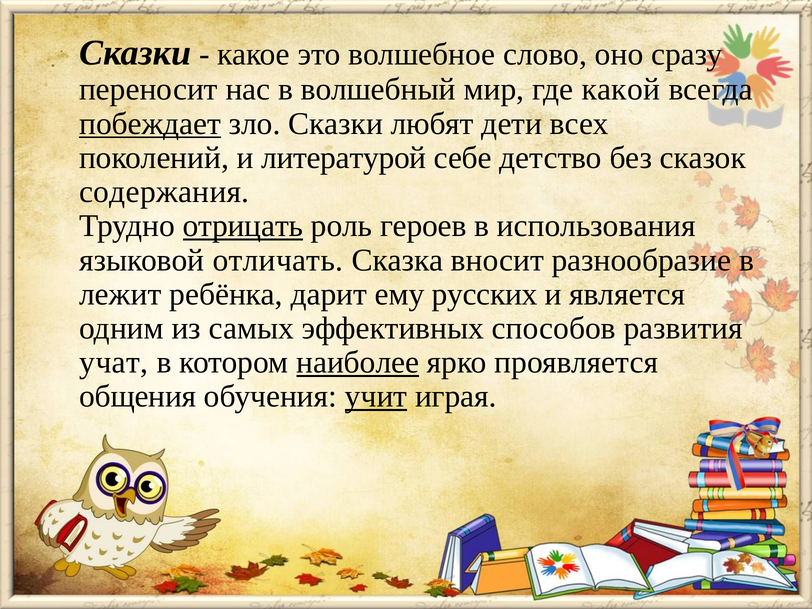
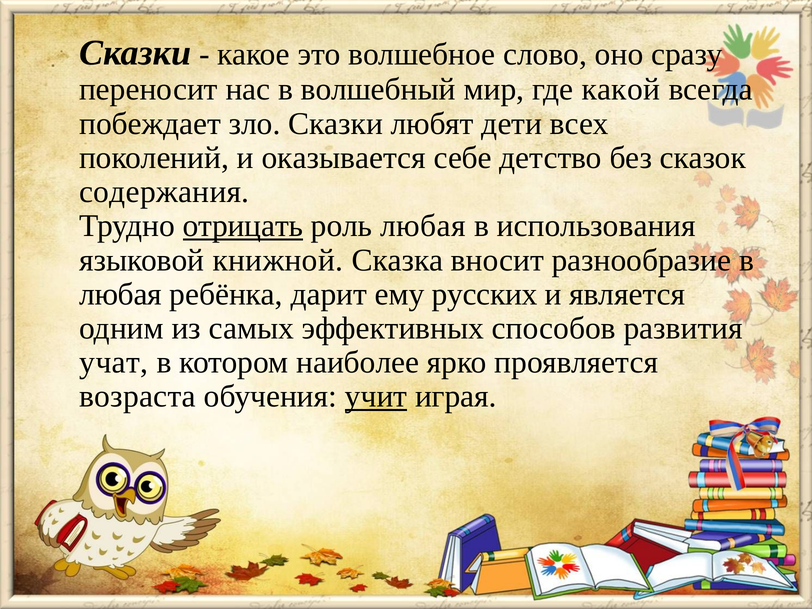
побеждает underline: present -> none
литературой: литературой -> оказывается
роль героев: героев -> любая
отличать: отличать -> книжной
лежит at (120, 294): лежит -> любая
наиболее underline: present -> none
общения: общения -> возраста
